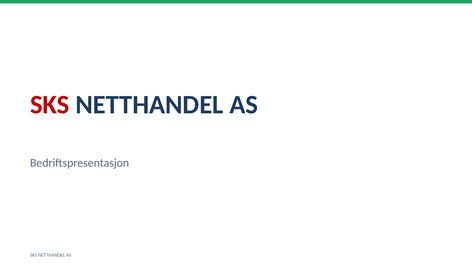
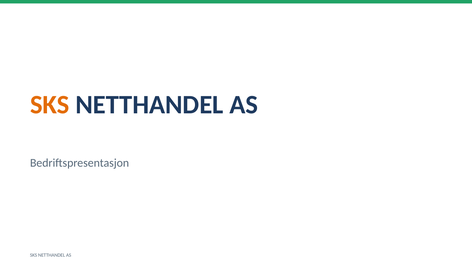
SKS at (50, 105) colour: red -> orange
